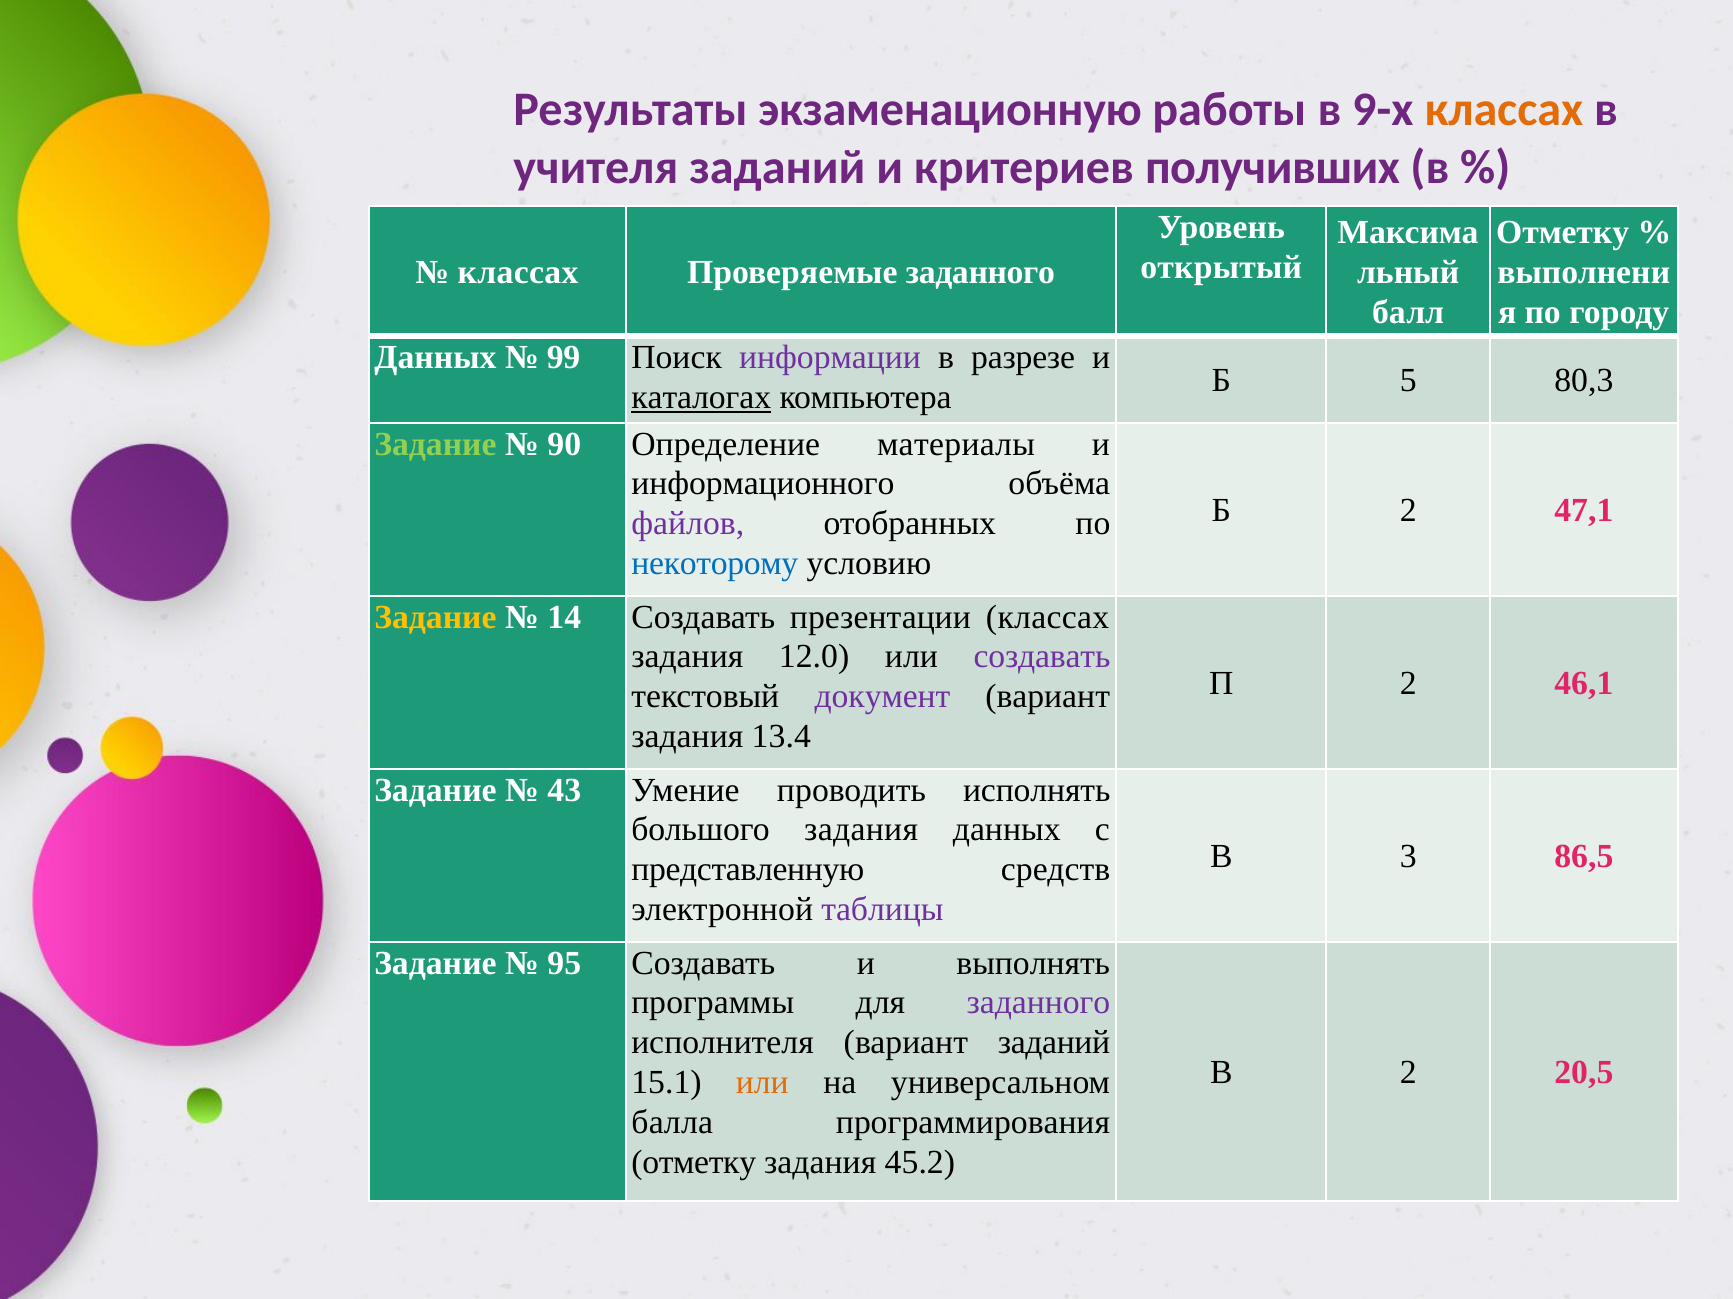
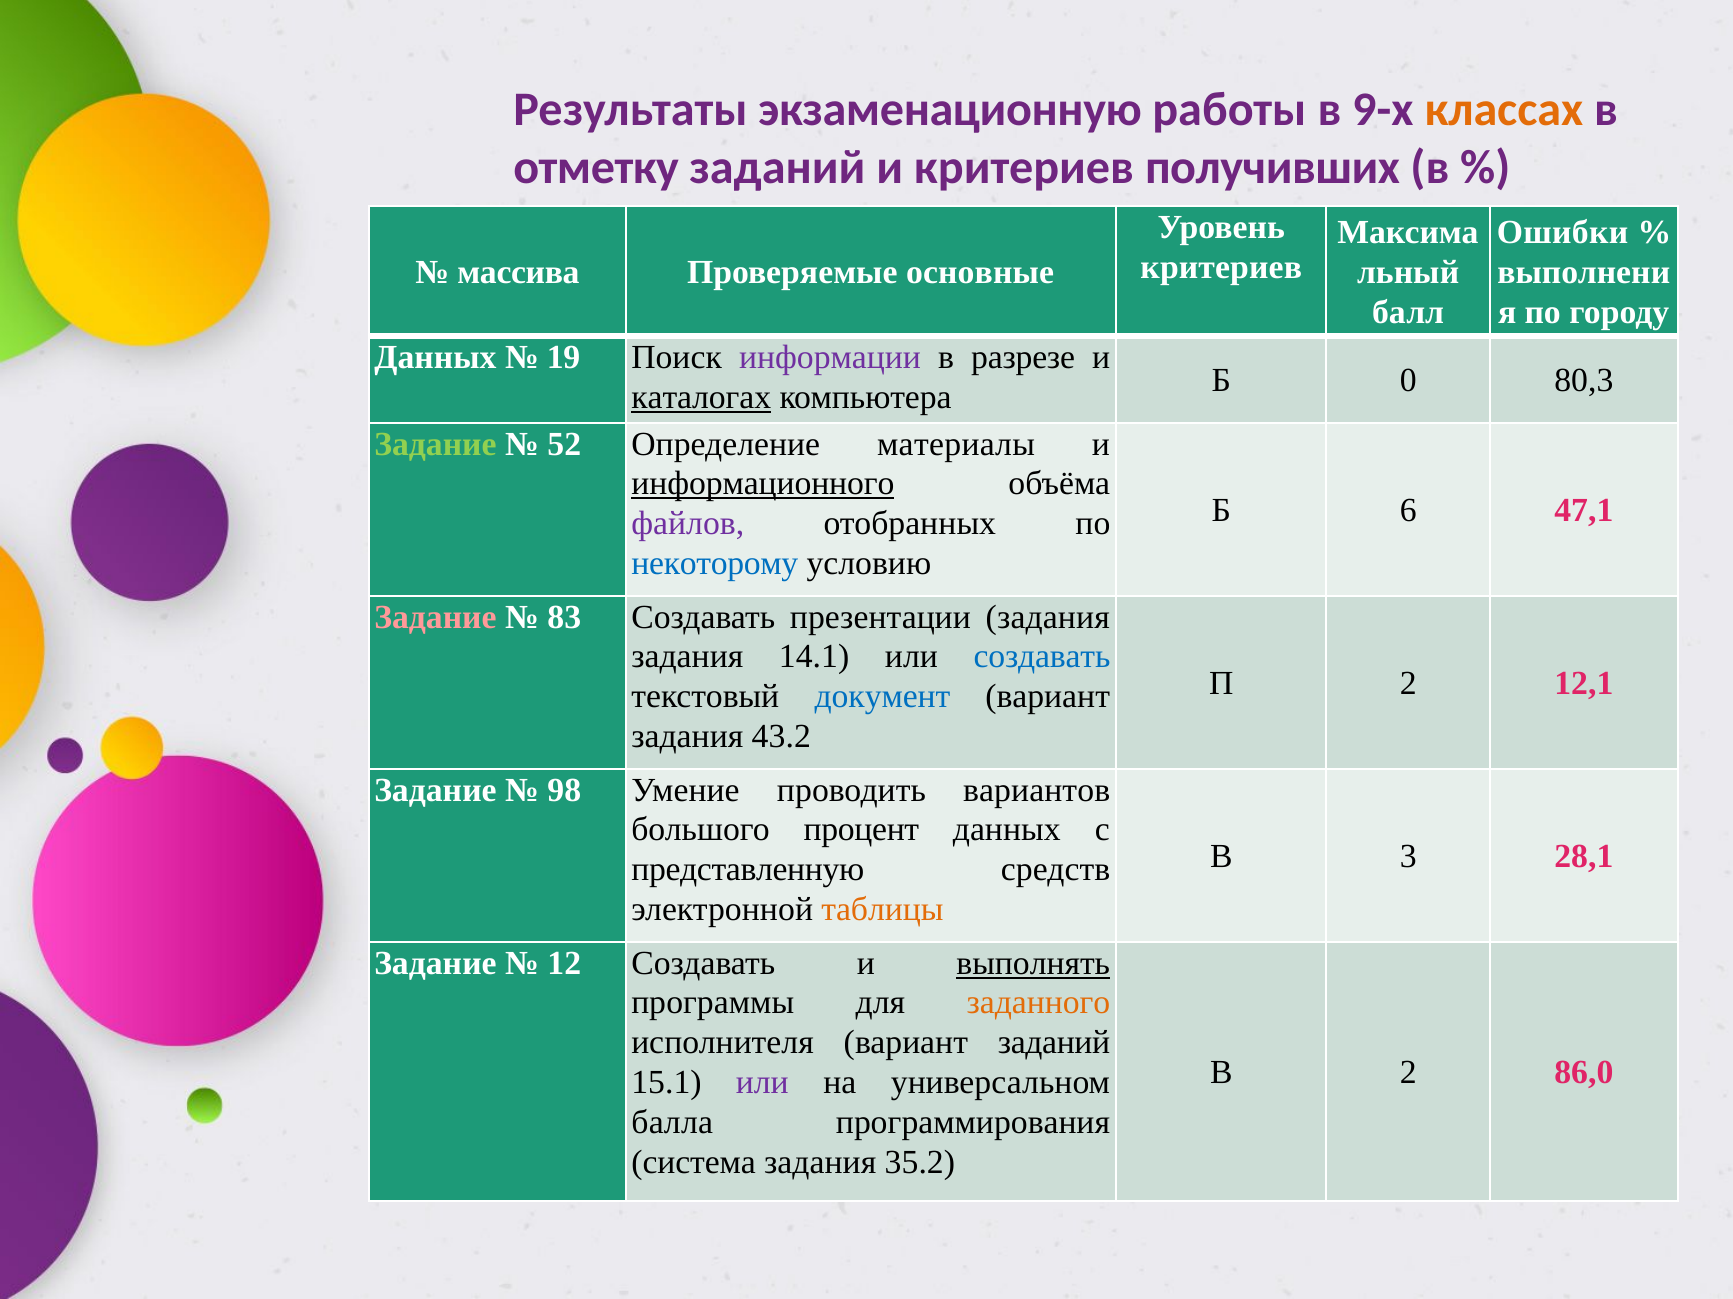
учителя: учителя -> отметку
Отметку at (1563, 233): Отметку -> Ошибки
открытый at (1221, 268): открытый -> критериев
классах at (518, 273): классах -> массива
Проверяемые заданного: заданного -> основные
99: 99 -> 19
5: 5 -> 0
90: 90 -> 52
информационного underline: none -> present
Б 2: 2 -> 6
Задание at (435, 617) colour: yellow -> pink
14: 14 -> 83
презентации классах: классах -> задания
12.0: 12.0 -> 14.1
создавать at (1042, 657) colour: purple -> blue
46,1: 46,1 -> 12,1
документ colour: purple -> blue
13.4: 13.4 -> 43.2
43: 43 -> 98
исполнять: исполнять -> вариантов
большого задания: задания -> процент
86,5: 86,5 -> 28,1
таблицы colour: purple -> orange
95: 95 -> 12
выполнять underline: none -> present
заданного at (1038, 1003) colour: purple -> orange
20,5: 20,5 -> 86,0
или at (762, 1083) colour: orange -> purple
отметку at (694, 1163): отметку -> система
45.2: 45.2 -> 35.2
